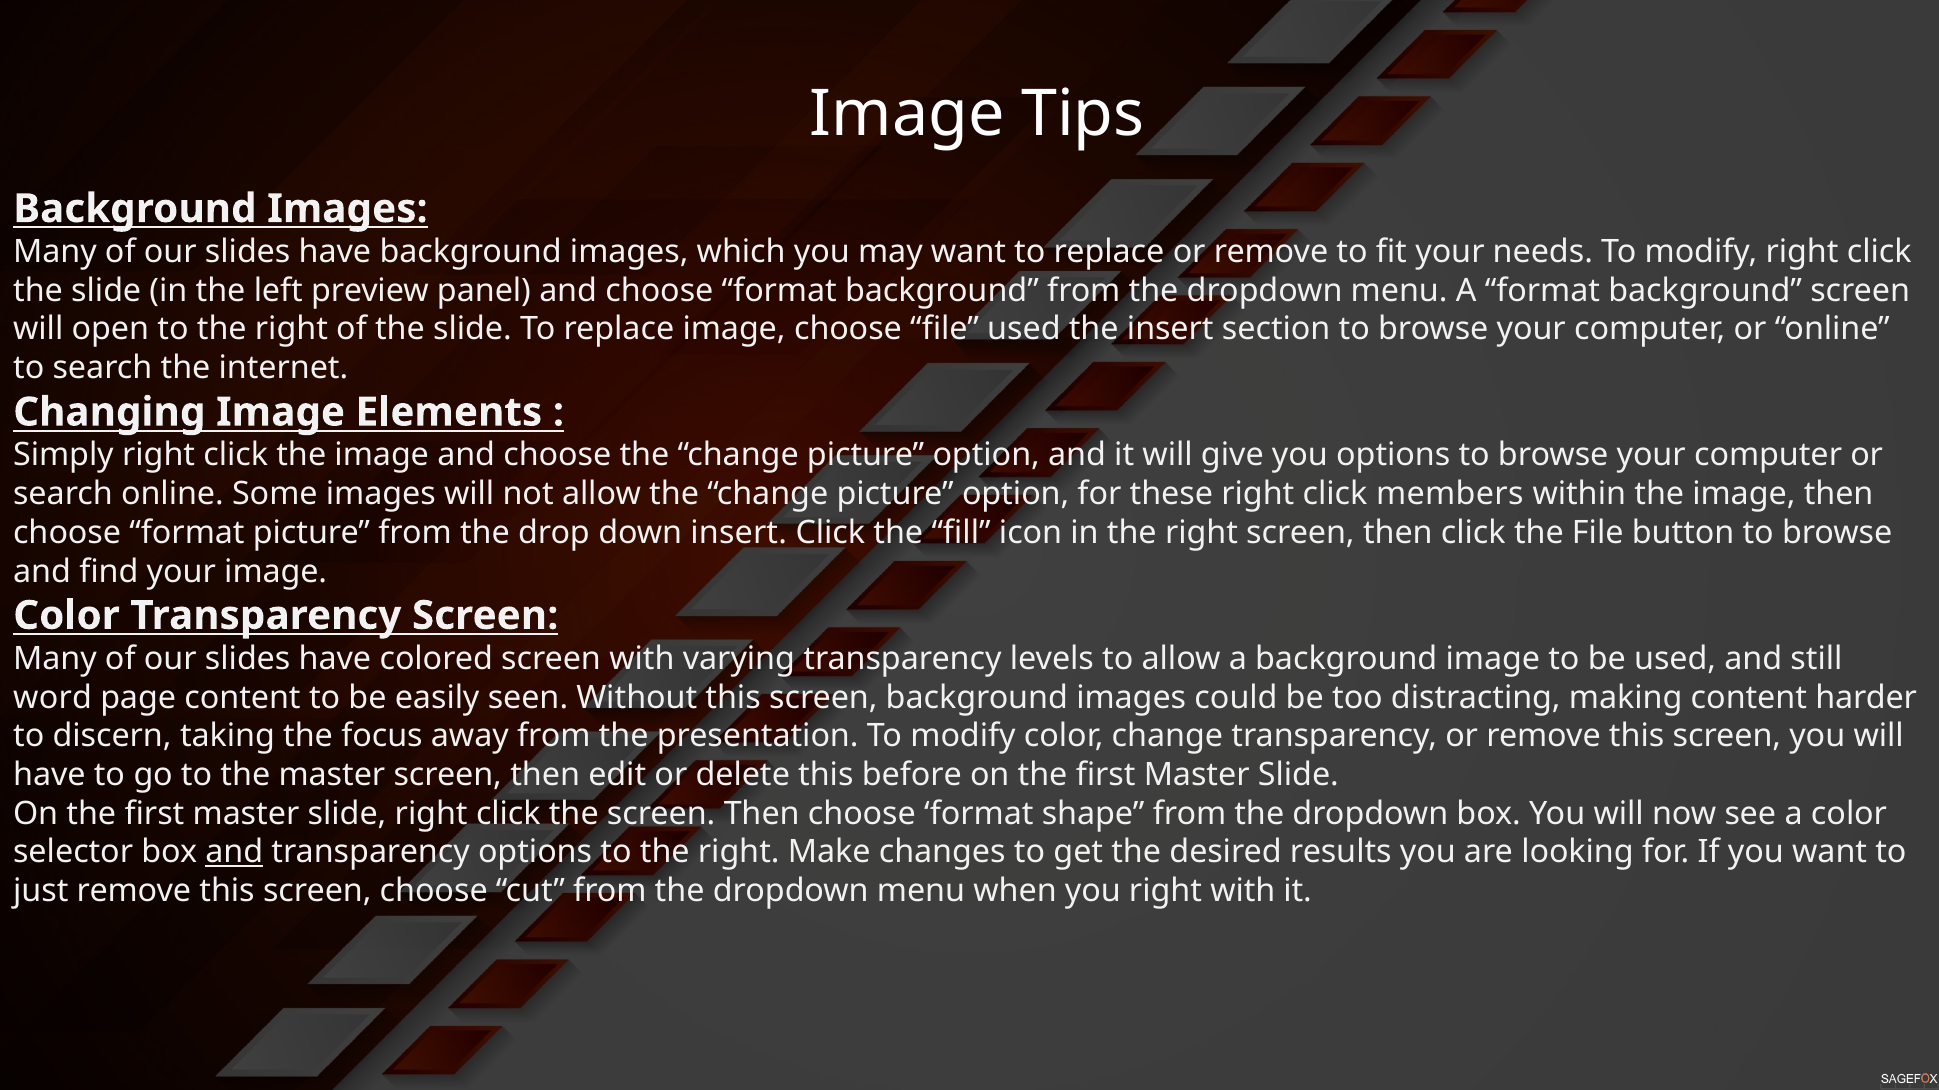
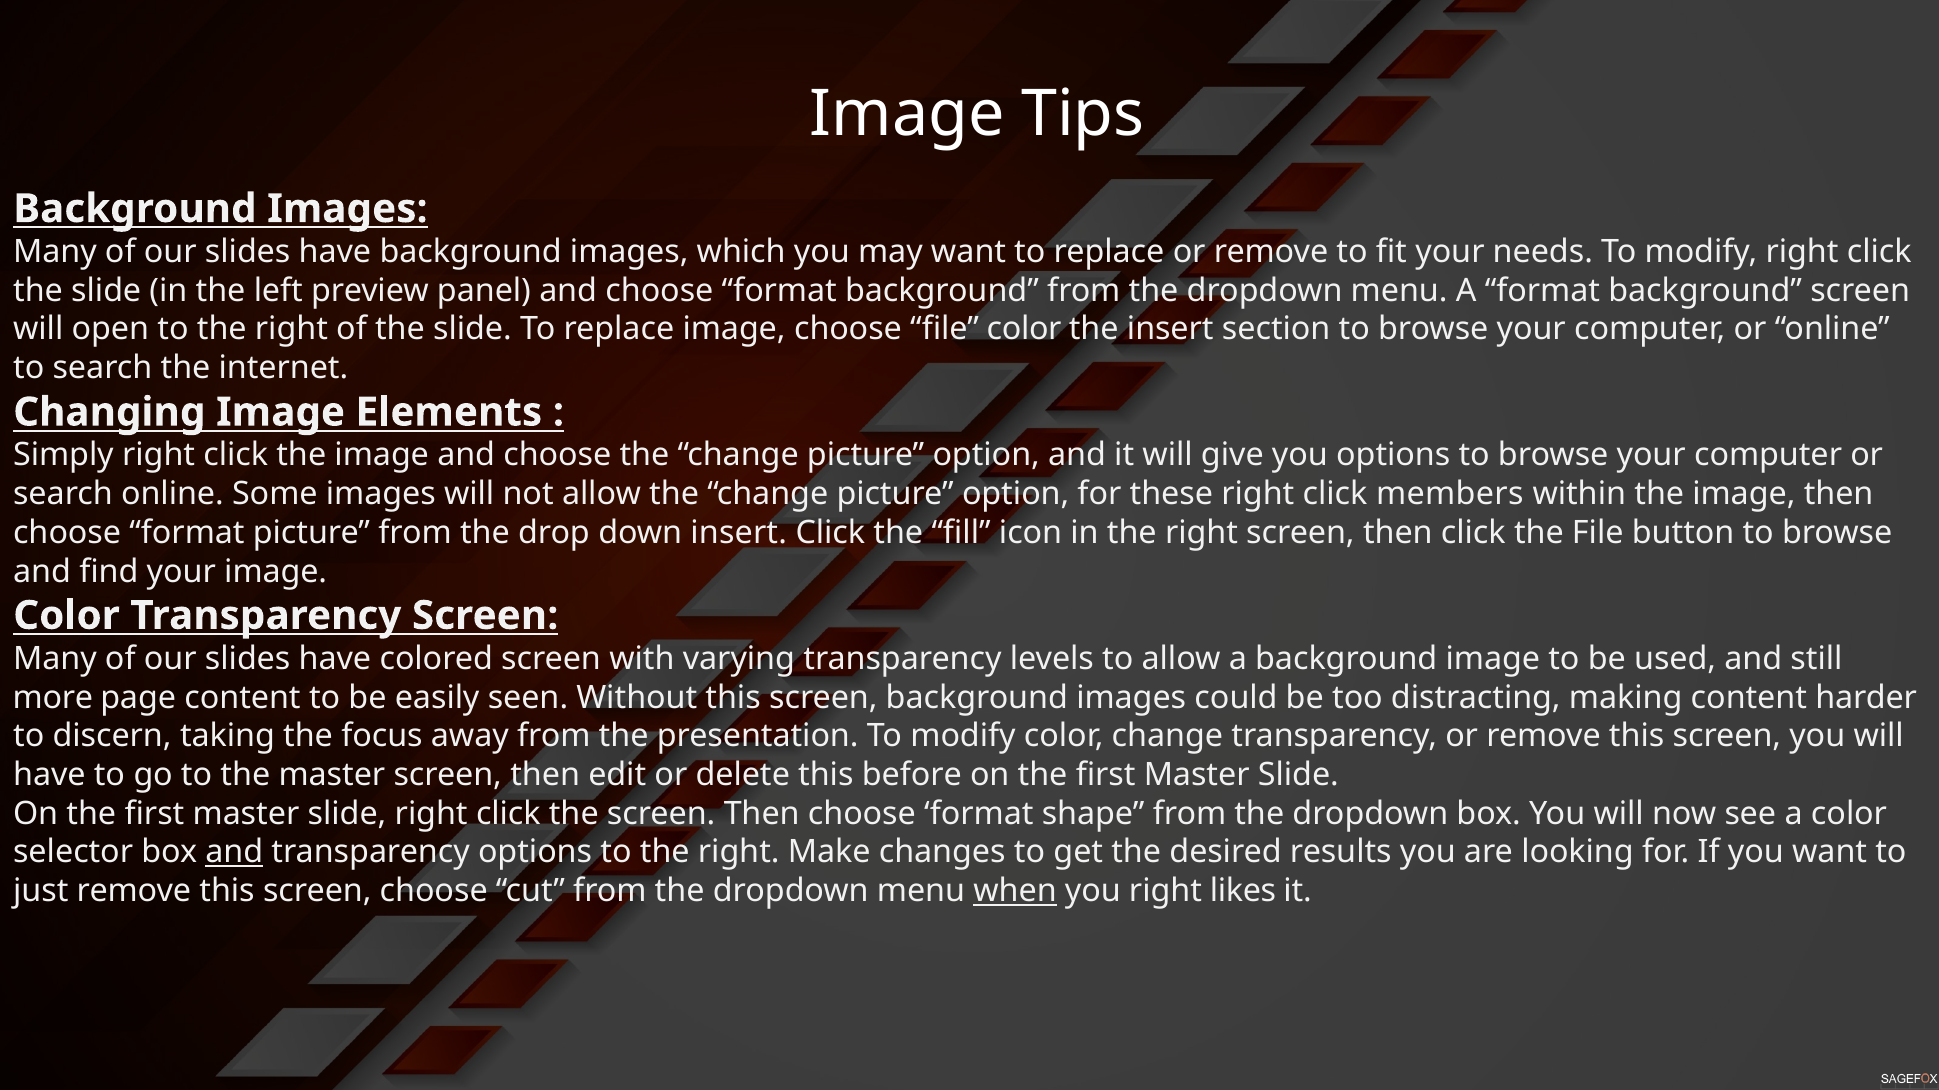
file used: used -> color
word: word -> more
when underline: none -> present
right with: with -> likes
